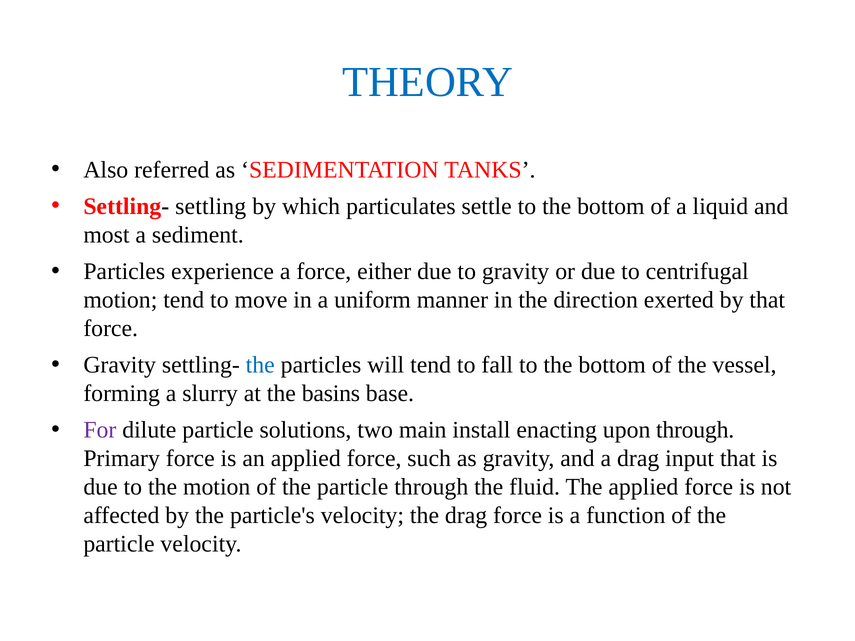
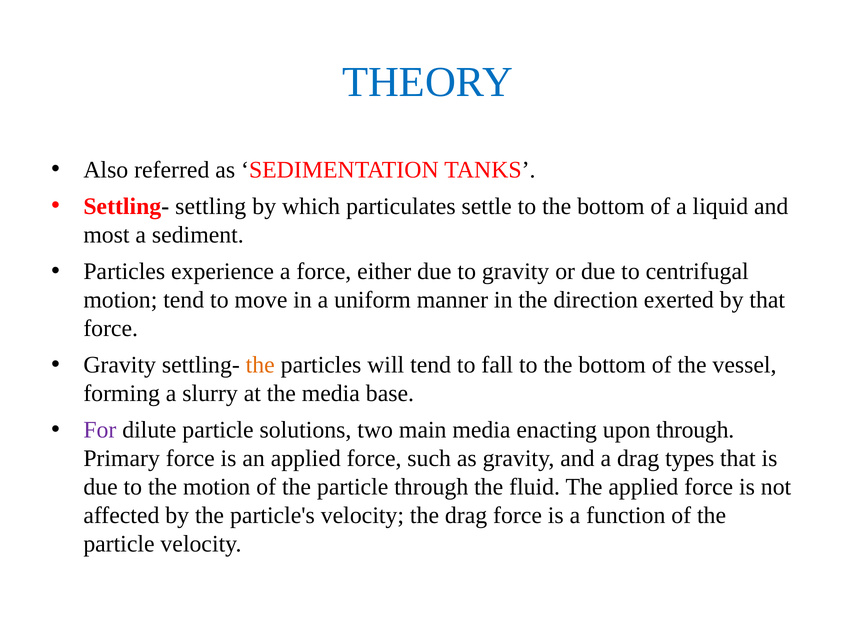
the at (260, 365) colour: blue -> orange
the basins: basins -> media
main install: install -> media
input: input -> types
